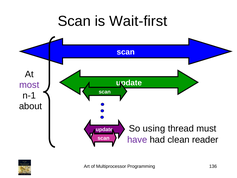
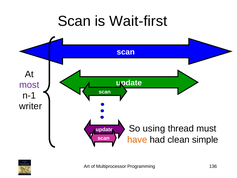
about: about -> writer
have colour: purple -> orange
reader: reader -> simple
